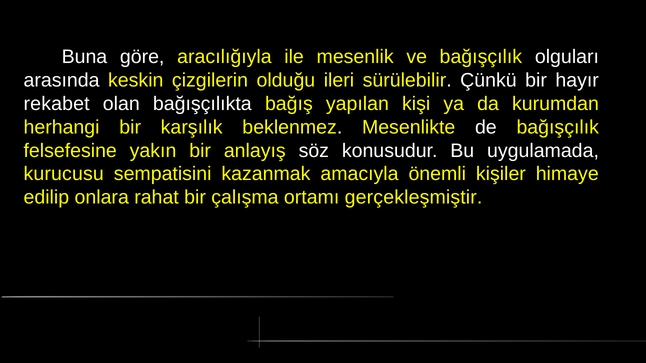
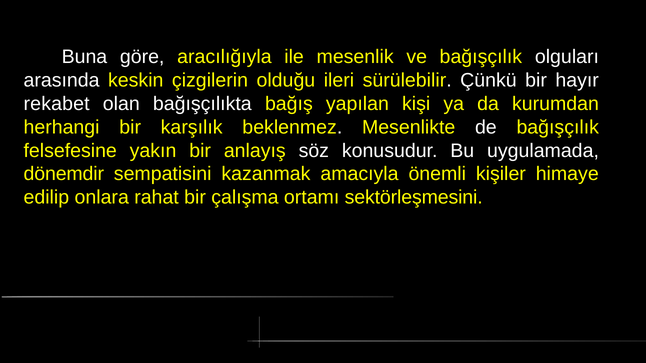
kurucusu: kurucusu -> dönemdir
gerçekleşmiştir: gerçekleşmiştir -> sektörleşmesini
